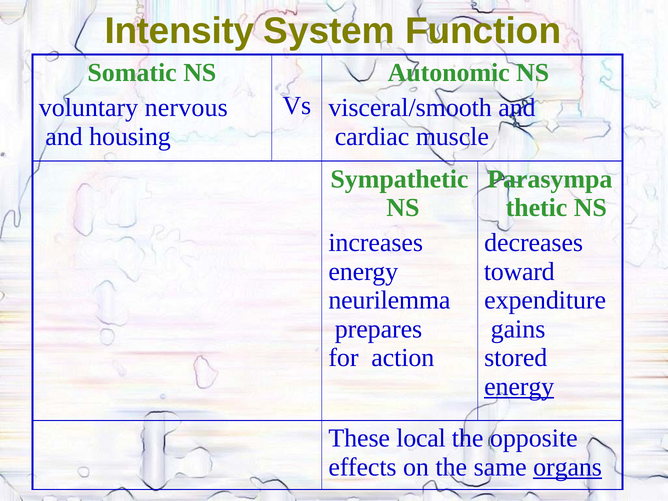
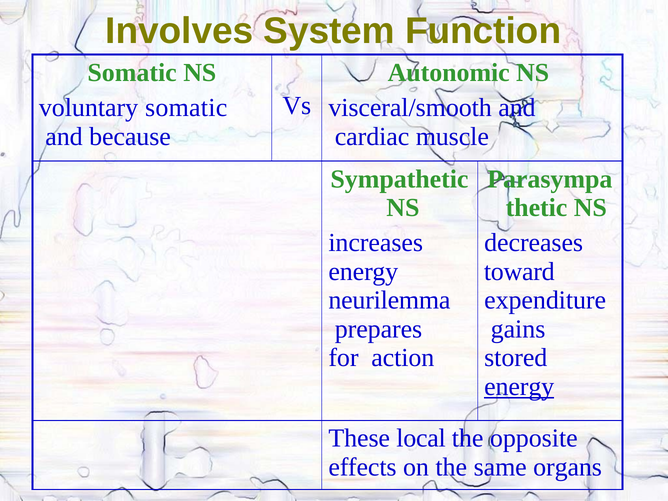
Intensity: Intensity -> Involves
voluntary nervous: nervous -> somatic
housing: housing -> because
organs underline: present -> none
